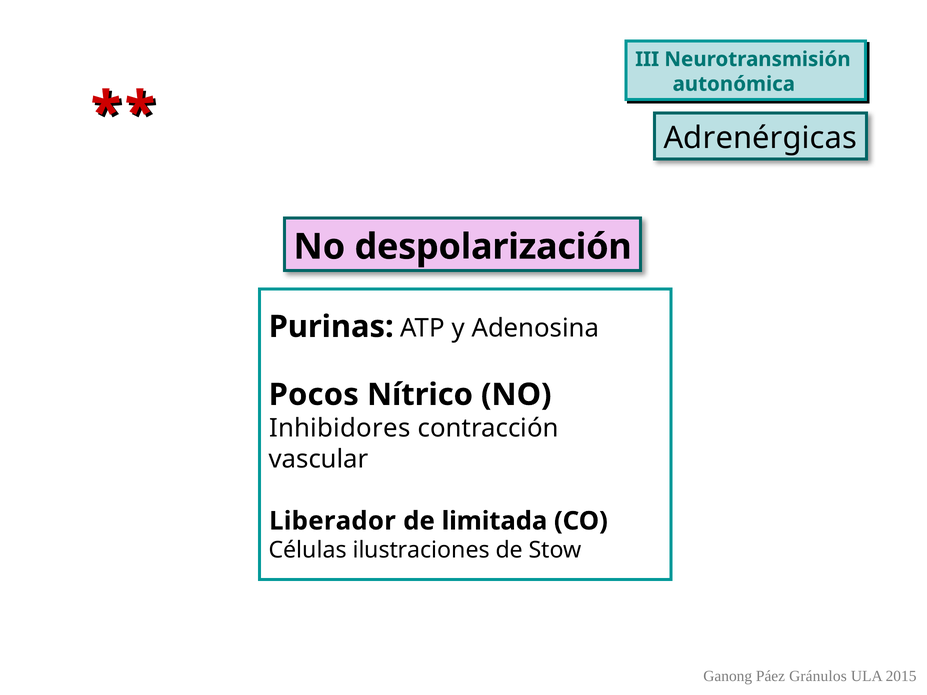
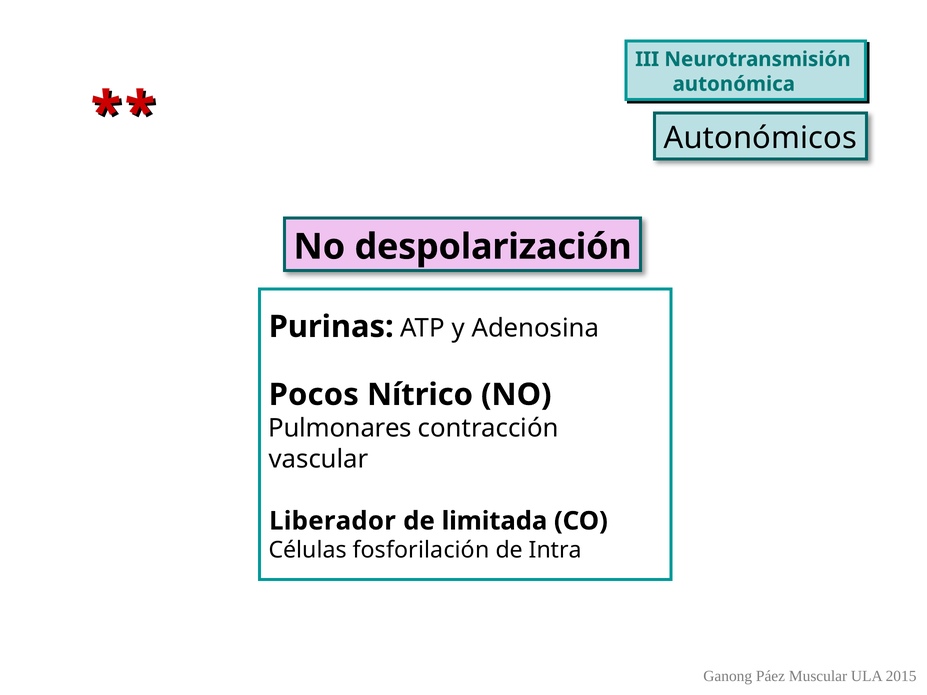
Adrenérgicas: Adrenérgicas -> Autonómicos
Inhibidores: Inhibidores -> Pulmonares
ilustraciones: ilustraciones -> fosforilación
Stow: Stow -> Intra
Gránulos: Gránulos -> Muscular
